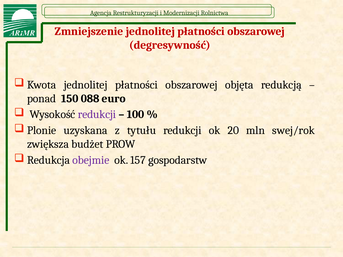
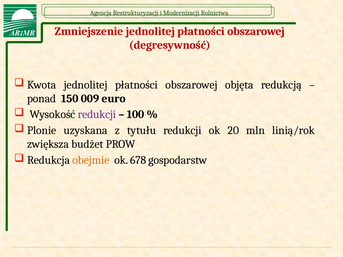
088: 088 -> 009
swej/rok: swej/rok -> linią/rok
obejmie colour: purple -> orange
157: 157 -> 678
